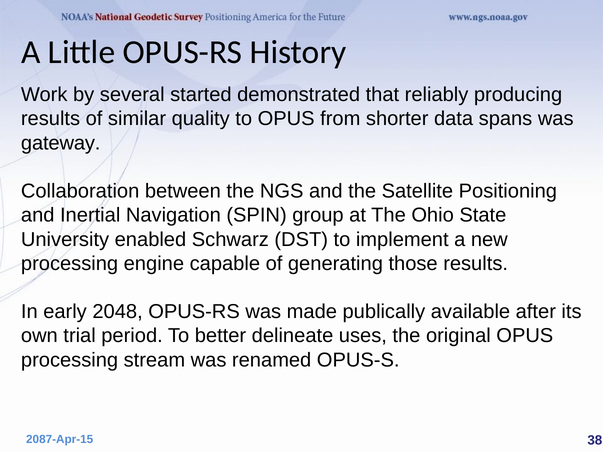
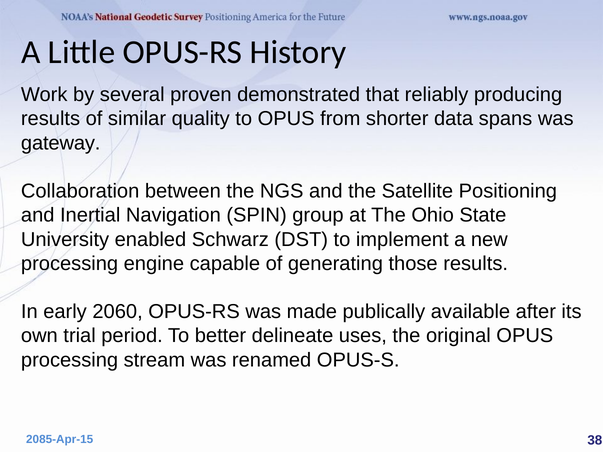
started: started -> proven
2048: 2048 -> 2060
2087-Apr-15: 2087-Apr-15 -> 2085-Apr-15
